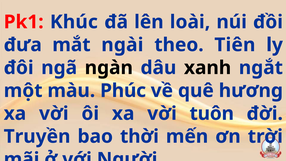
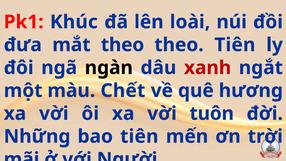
mắt ngài: ngài -> theo
xanh colour: black -> red
Phúc: Phúc -> Chết
Truyền: Truyền -> Những
bao thời: thời -> tiên
